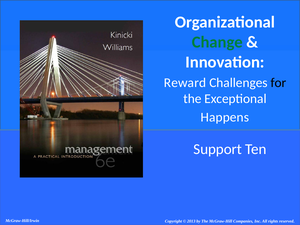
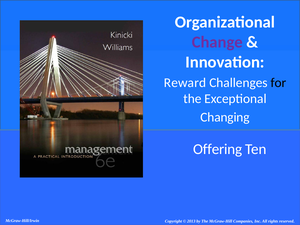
Change colour: green -> purple
Happens: Happens -> Changing
Support: Support -> Offering
